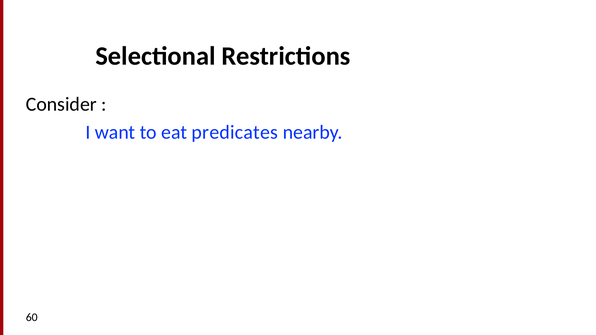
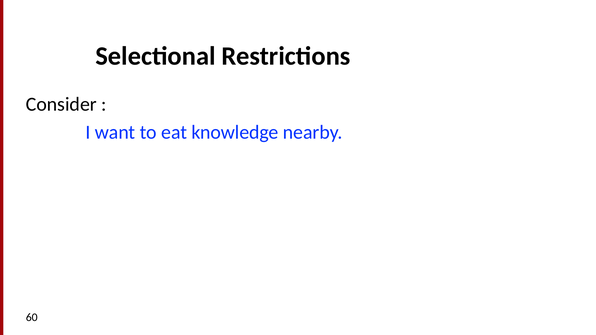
predicates: predicates -> knowledge
